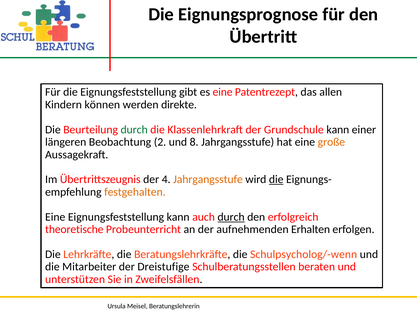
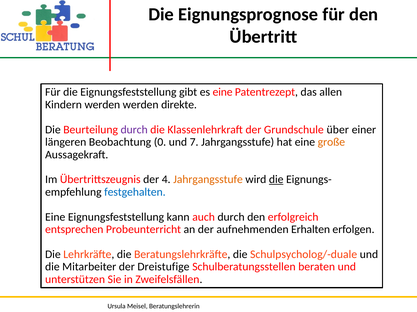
Kindern können: können -> werden
durch at (134, 130) colour: green -> purple
Grundschule kann: kann -> über
2: 2 -> 0
8: 8 -> 7
festgehalten colour: orange -> blue
durch at (231, 217) underline: present -> none
theoretische: theoretische -> entsprechen
Schulpsycholog/-wenn: Schulpsycholog/-wenn -> Schulpsycholog/-duale
